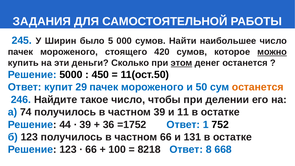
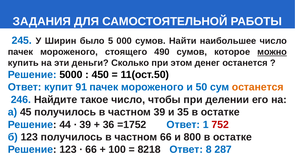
420: 420 -> 490
этом underline: present -> none
29: 29 -> 91
74: 74 -> 45
11: 11 -> 35
752 colour: black -> red
131: 131 -> 800
668: 668 -> 287
